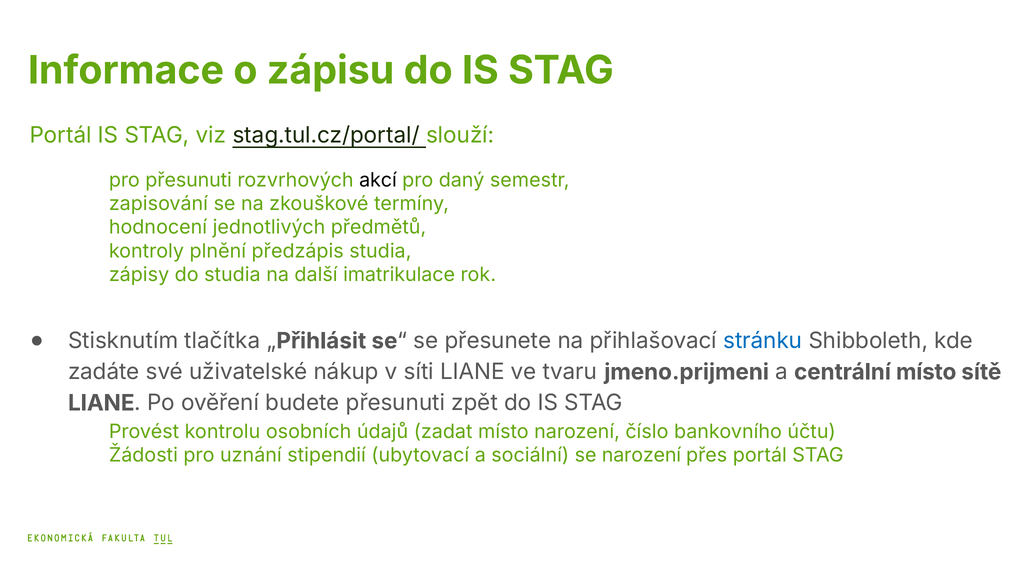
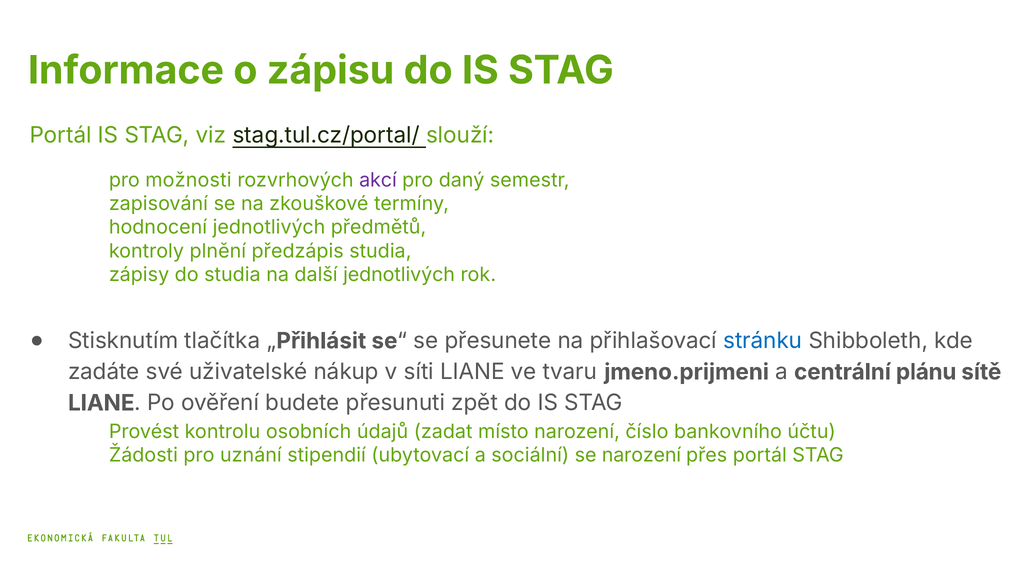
pro přesunuti: přesunuti -> možnosti
akcí colour: black -> purple
další imatrikulace: imatrikulace -> jednotlivých
centrální místo: místo -> plánu
